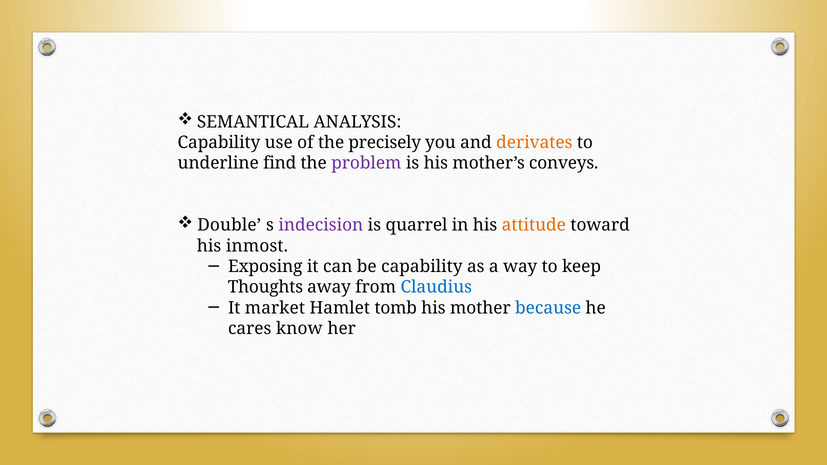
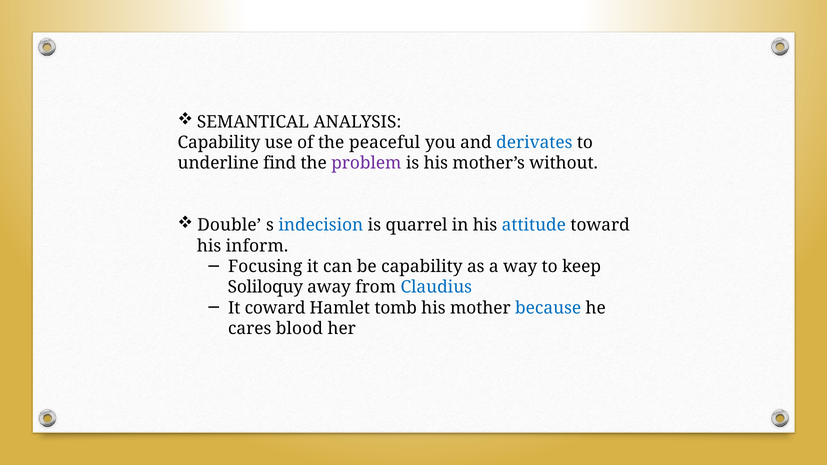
precisely: precisely -> peaceful
derivates colour: orange -> blue
conveys: conveys -> without
indecision colour: purple -> blue
attitude colour: orange -> blue
inmost: inmost -> inform
Exposing: Exposing -> Focusing
Thoughts: Thoughts -> Soliloquy
market: market -> coward
know: know -> blood
